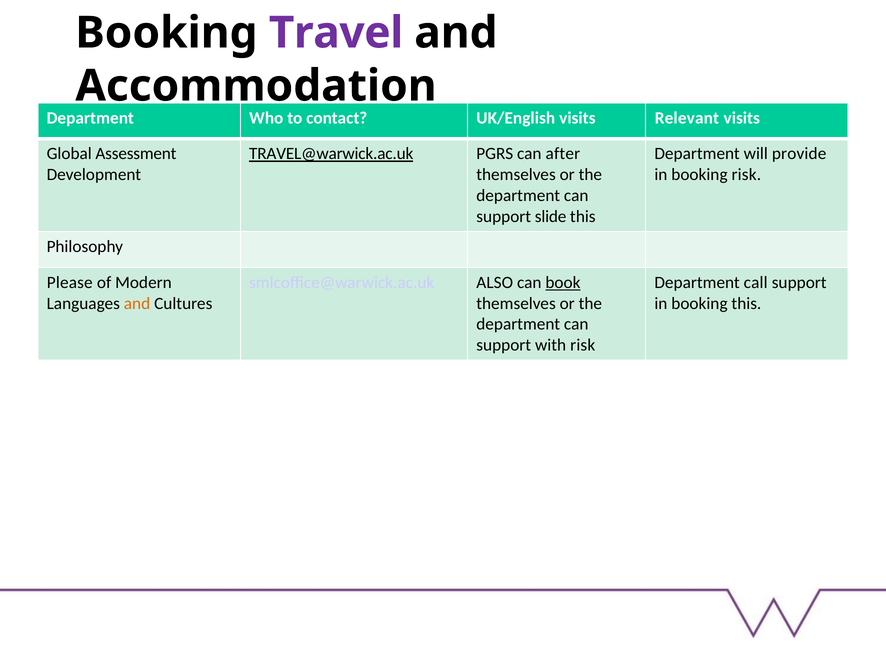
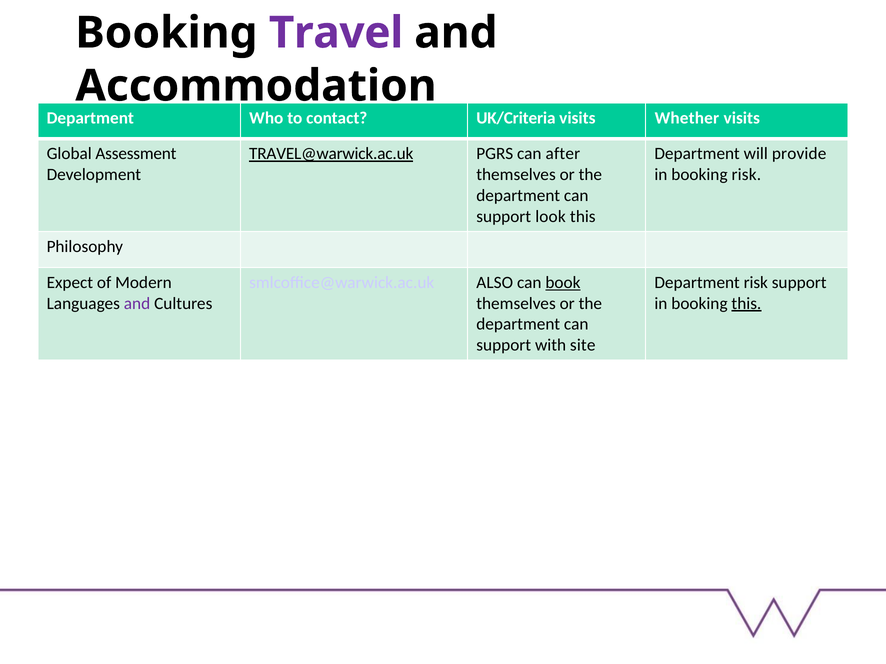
UK/English: UK/English -> UK/Criteria
Relevant: Relevant -> Whether
slide: slide -> look
Please: Please -> Expect
Department call: call -> risk
and at (137, 304) colour: orange -> purple
this at (746, 304) underline: none -> present
with risk: risk -> site
